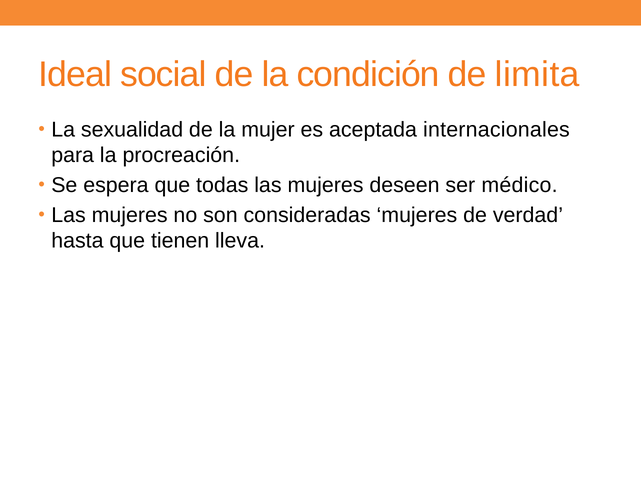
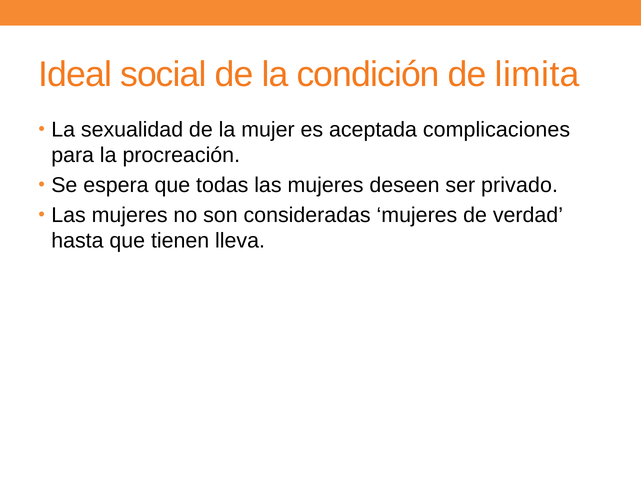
internacionales: internacionales -> complicaciones
médico: médico -> privado
